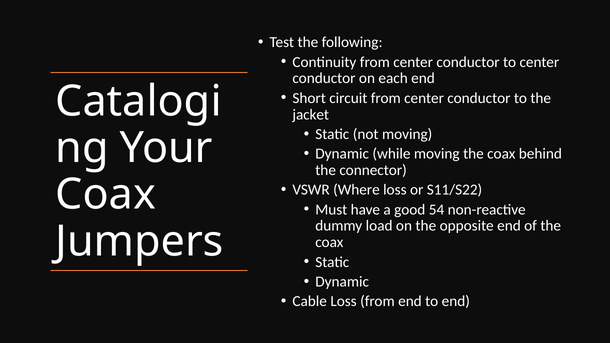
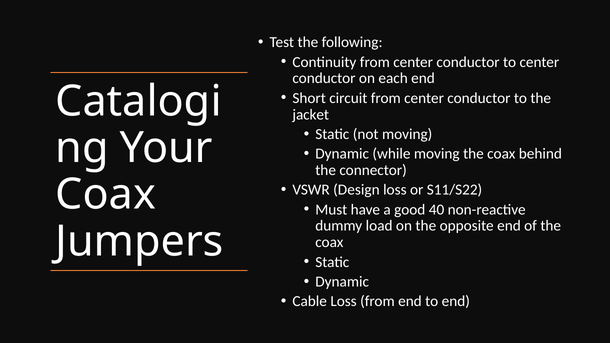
Where: Where -> Design
54: 54 -> 40
